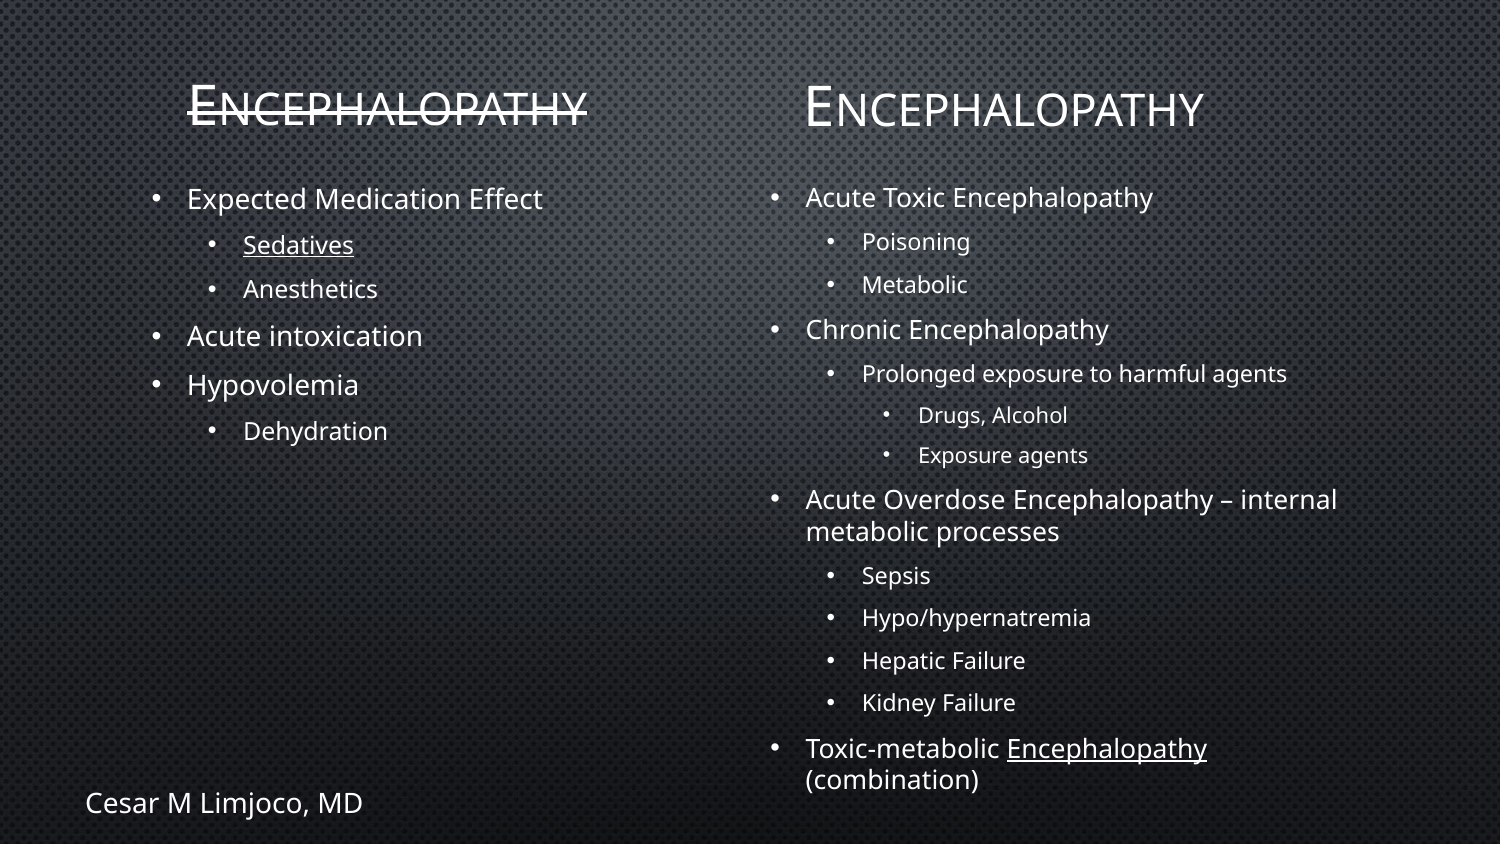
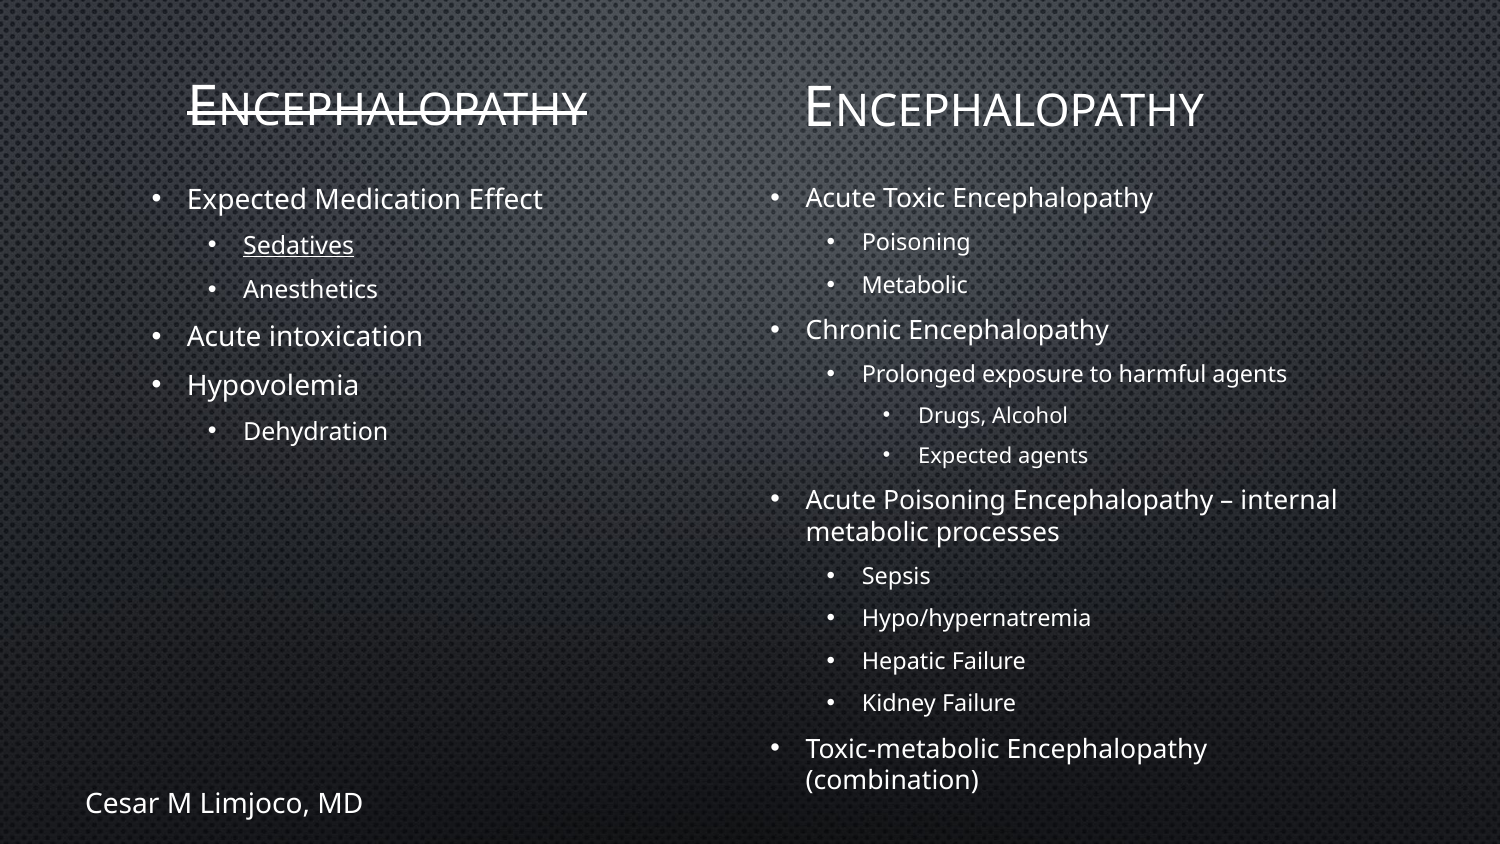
Exposure at (965, 456): Exposure -> Expected
Acute Overdose: Overdose -> Poisoning
Encephalopathy at (1107, 749) underline: present -> none
